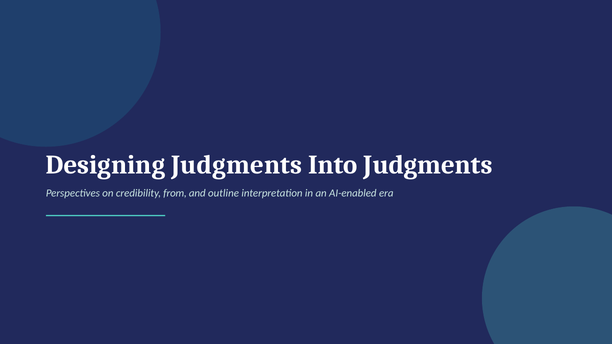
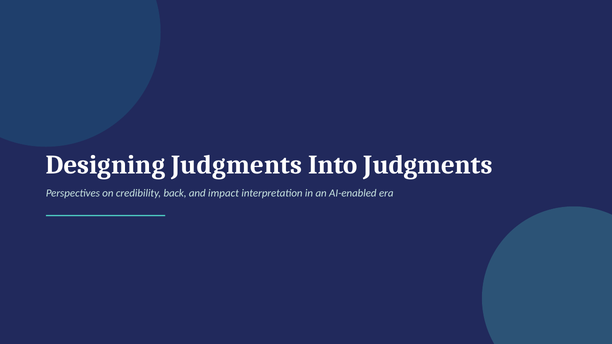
from: from -> back
outline: outline -> impact
